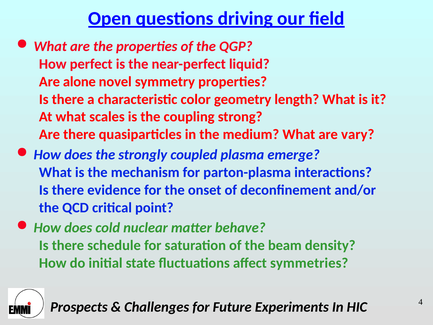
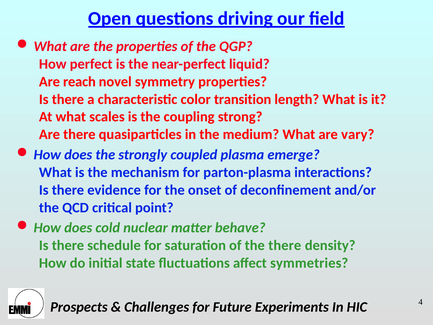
alone: alone -> reach
geometry: geometry -> transition
the beam: beam -> there
